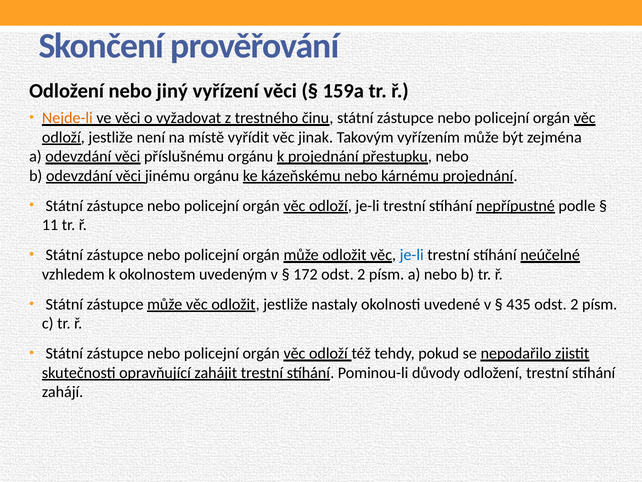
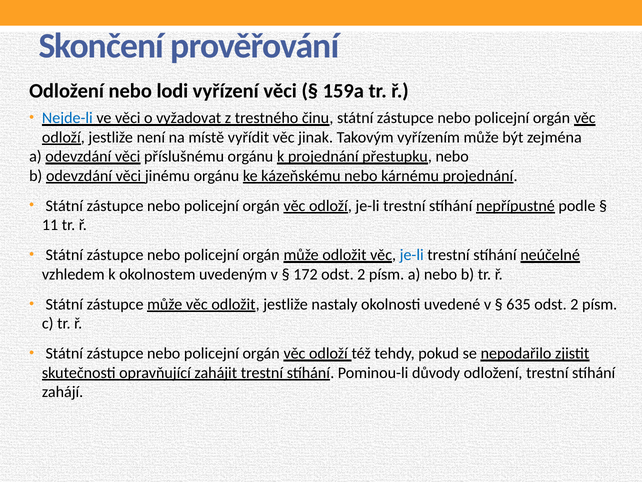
jiný: jiný -> lodi
Nejde-li colour: orange -> blue
435: 435 -> 635
